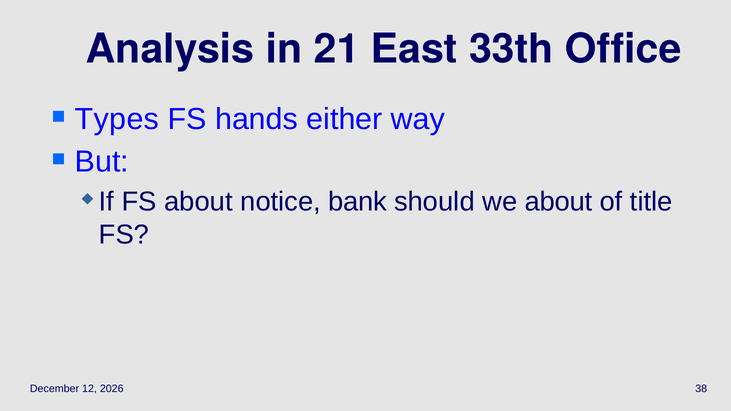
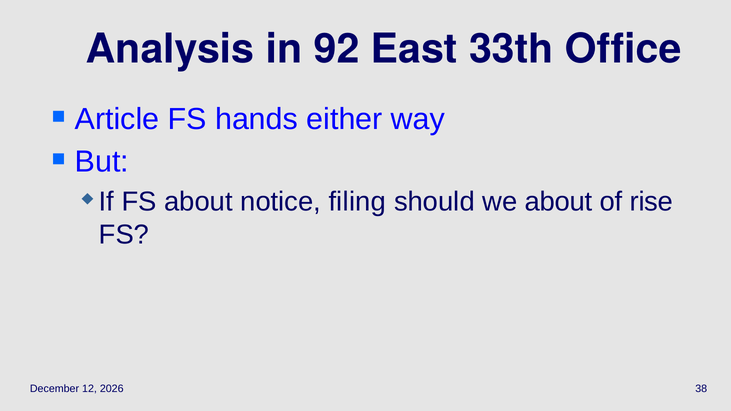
21: 21 -> 92
Types: Types -> Article
bank: bank -> filing
title: title -> rise
